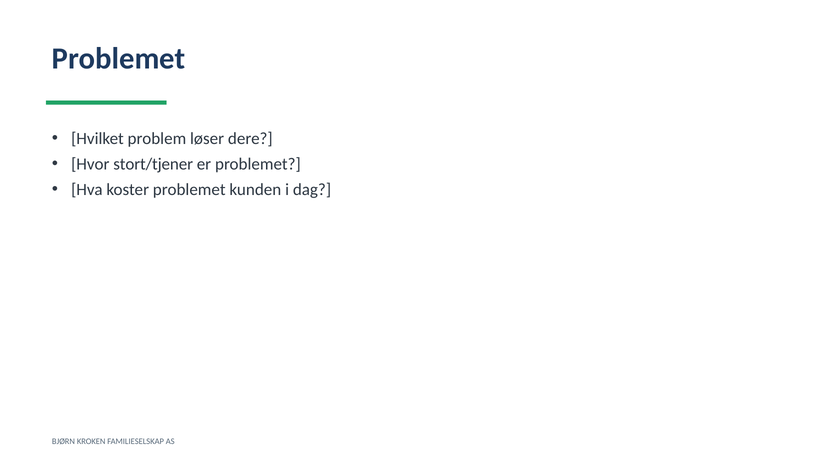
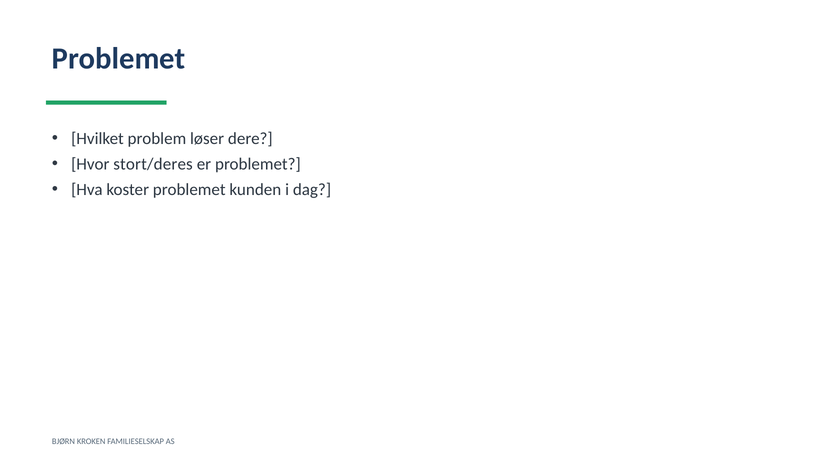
stort/tjener: stort/tjener -> stort/deres
